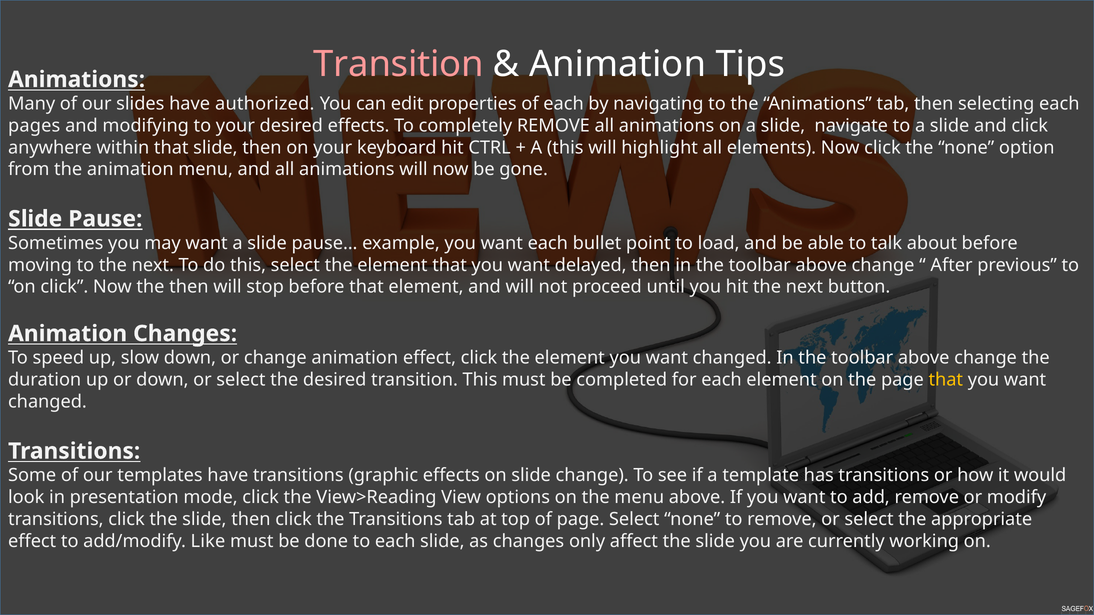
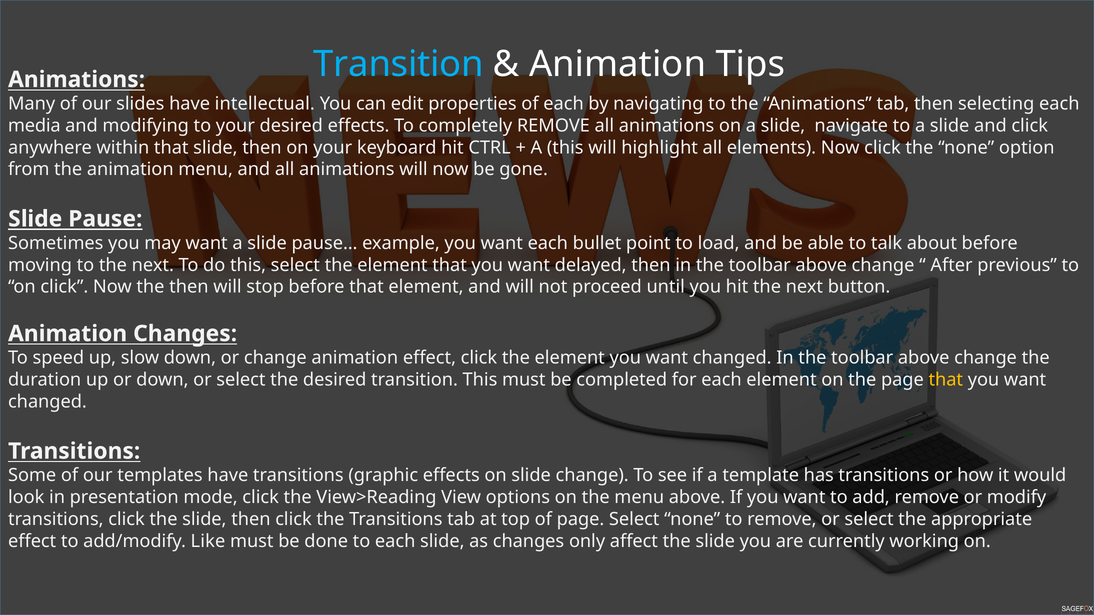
Transition at (399, 64) colour: pink -> light blue
authorized: authorized -> intellectual
pages: pages -> media
